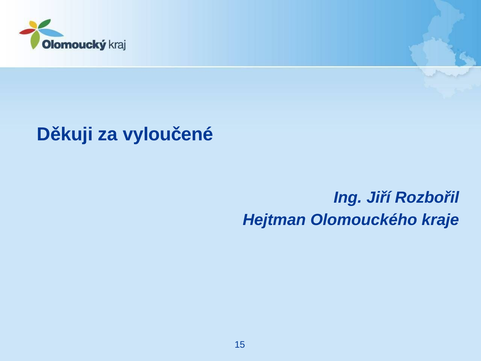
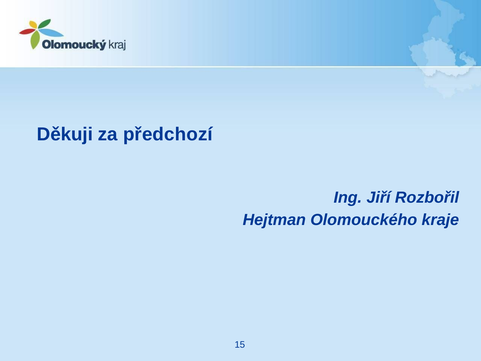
vyloučené: vyloučené -> předchozí
